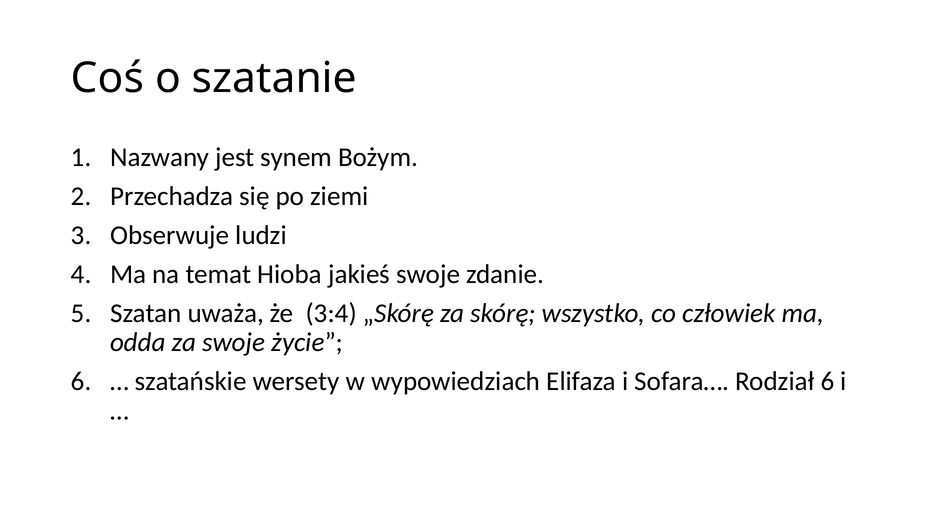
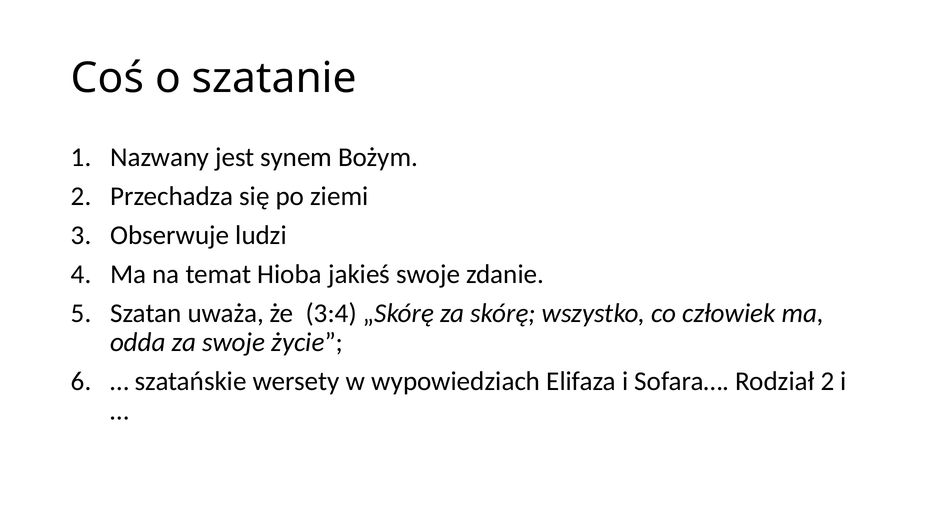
Rodział 6: 6 -> 2
